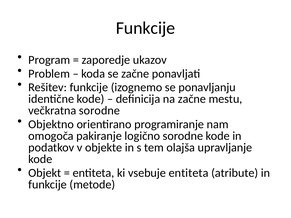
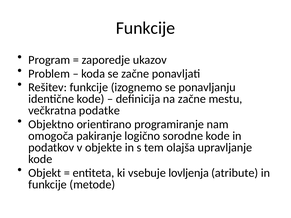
večkratna sorodne: sorodne -> podatke
vsebuje entiteta: entiteta -> lovljenja
